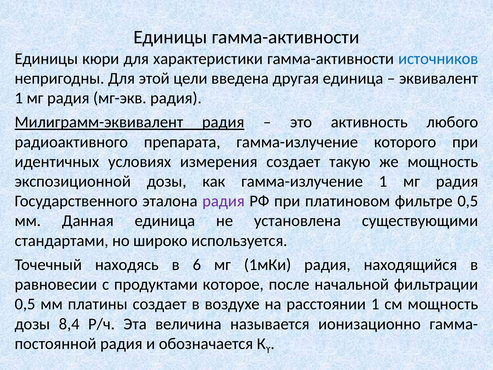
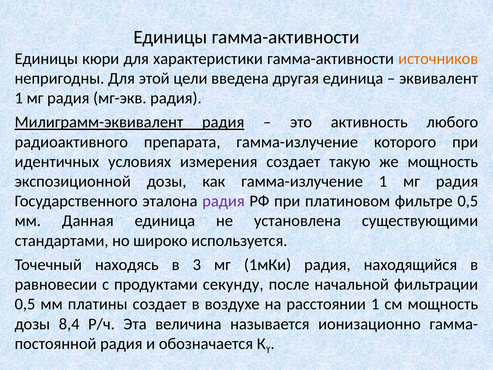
источников colour: blue -> orange
6: 6 -> 3
которое: которое -> секунду
